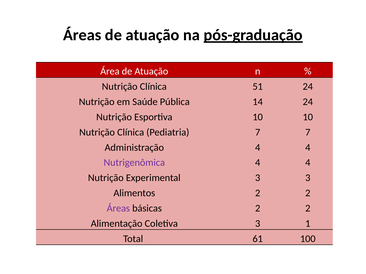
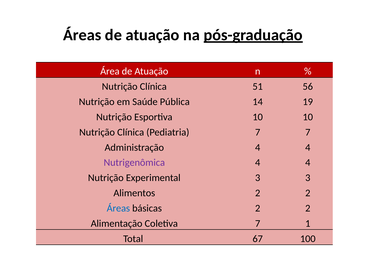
51 24: 24 -> 56
14 24: 24 -> 19
Áreas at (118, 209) colour: purple -> blue
Coletiva 3: 3 -> 7
61: 61 -> 67
